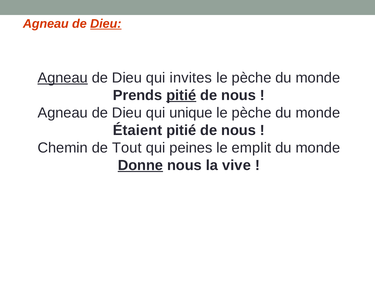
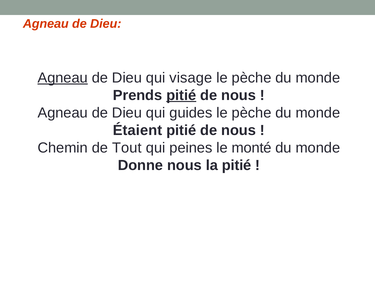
Dieu at (106, 24) underline: present -> none
invites: invites -> visage
unique: unique -> guides
emplit: emplit -> monté
Donne underline: present -> none
la vive: vive -> pitié
